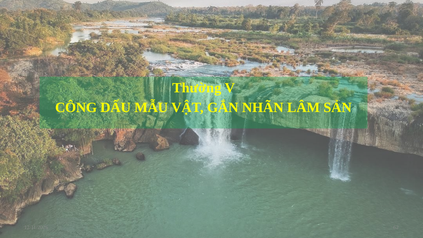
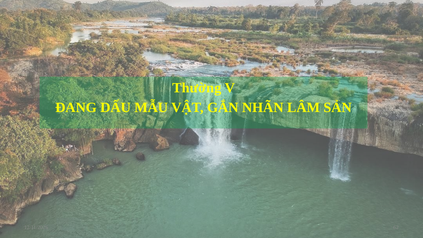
CÔNG: CÔNG -> ĐANG
